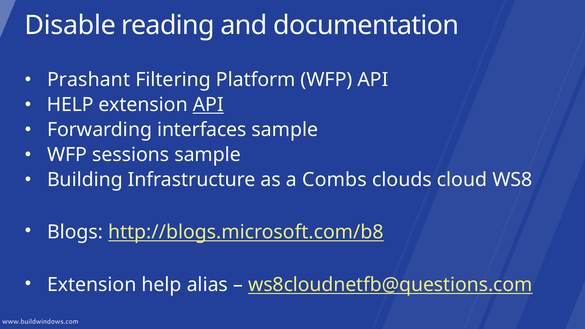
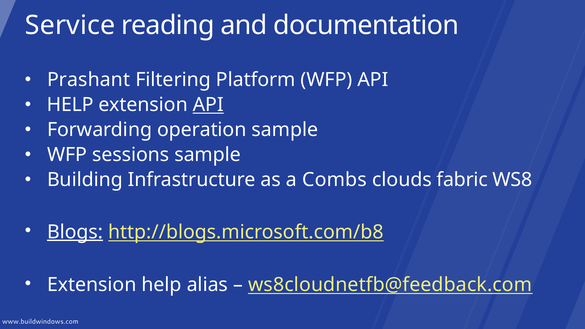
Disable: Disable -> Service
interfaces: interfaces -> operation
cloud: cloud -> fabric
Blogs underline: none -> present
ws8cloudnetfb@questions.com: ws8cloudnetfb@questions.com -> ws8cloudnetfb@feedback.com
